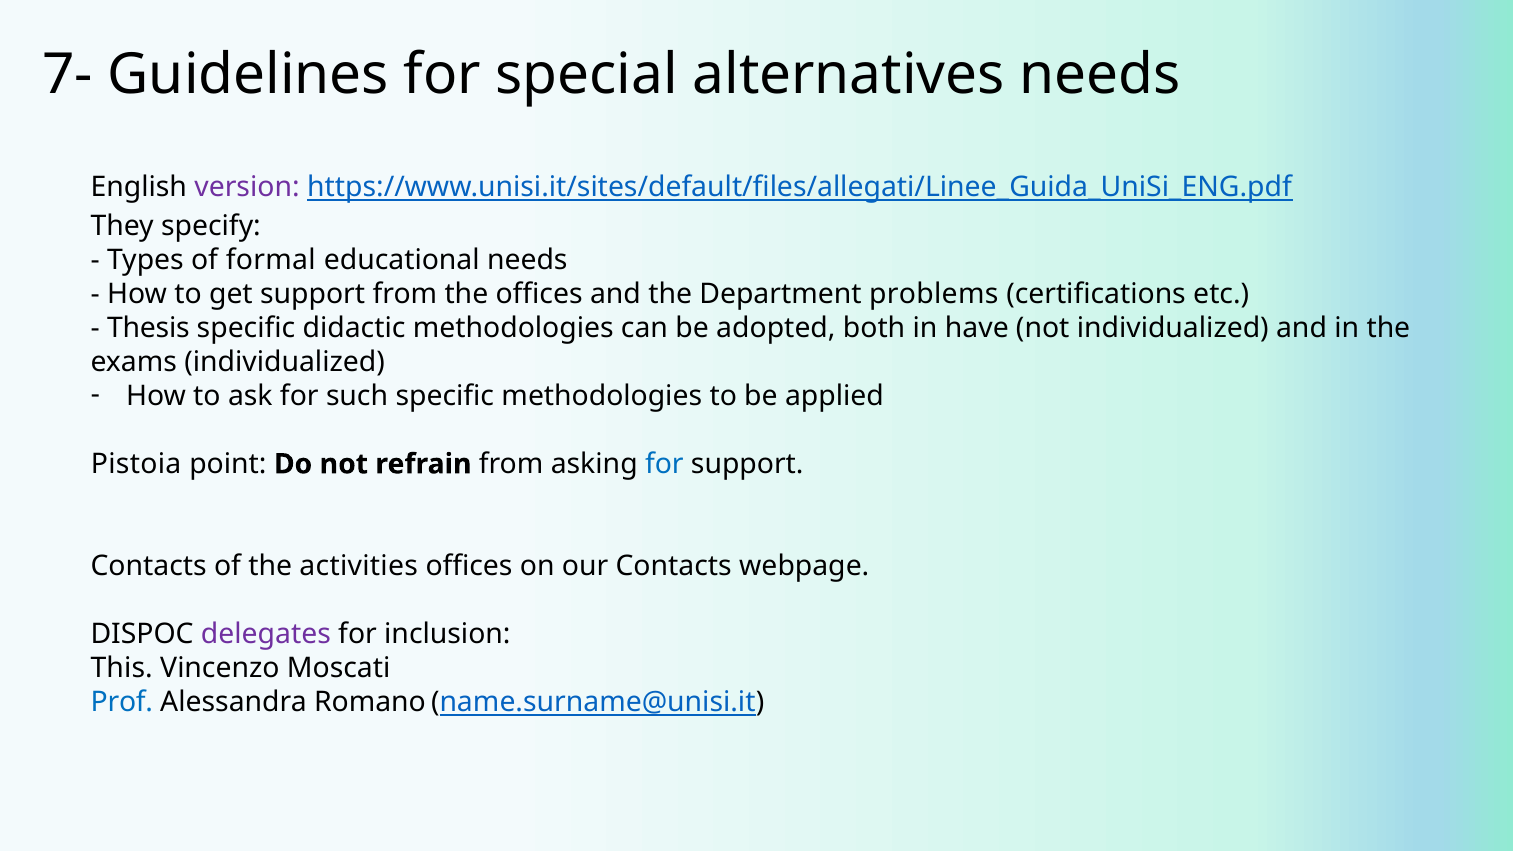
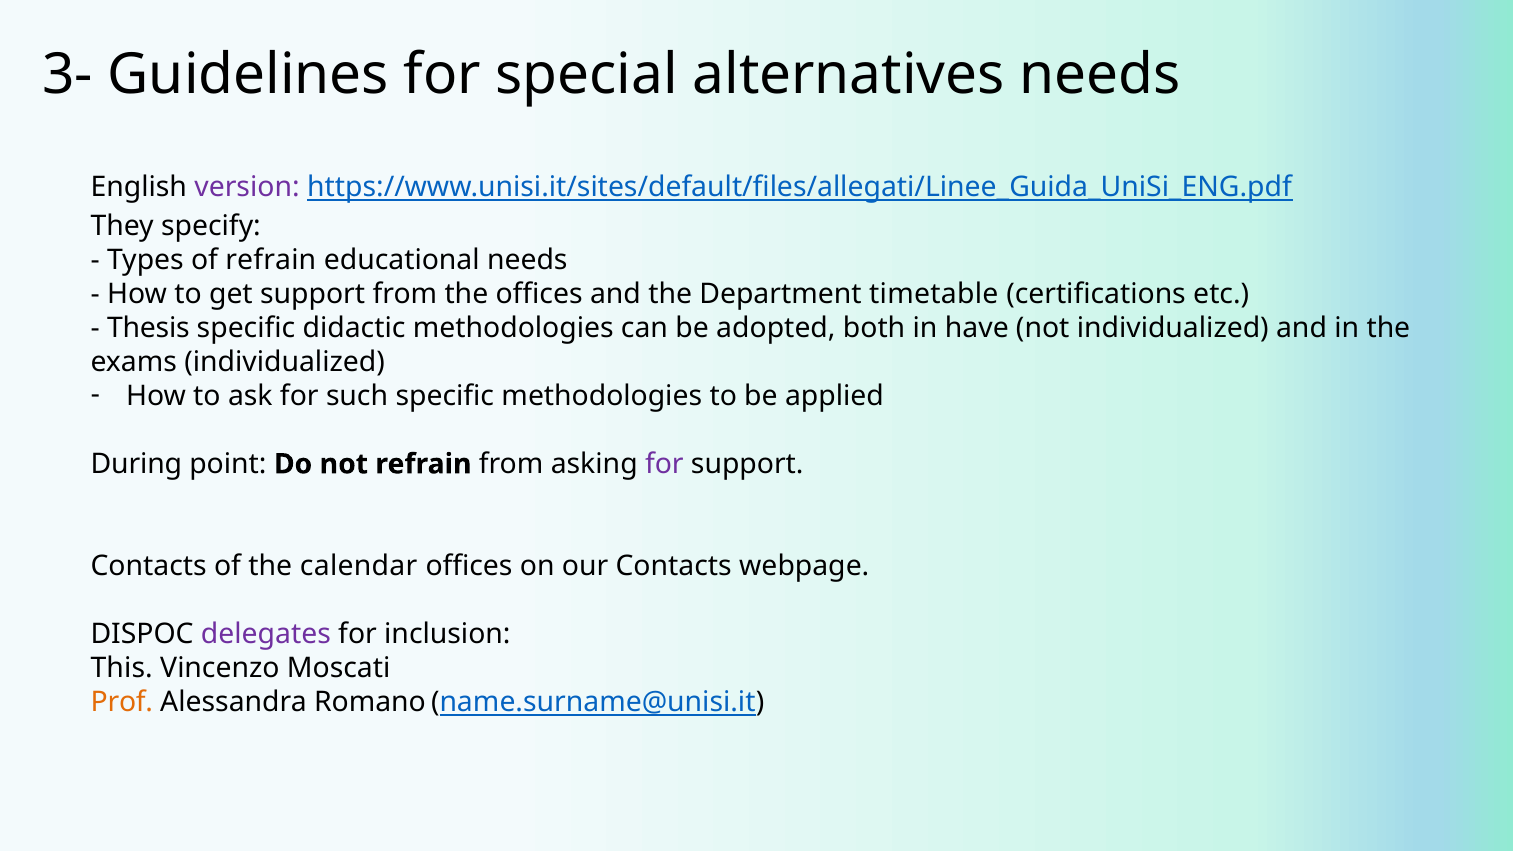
7-: 7- -> 3-
of formal: formal -> refrain
problems: problems -> timetable
Pistoia: Pistoia -> During
for at (664, 464) colour: blue -> purple
activities: activities -> calendar
Prof colour: blue -> orange
